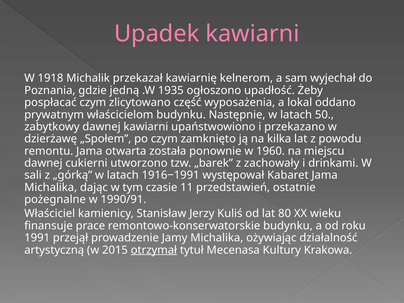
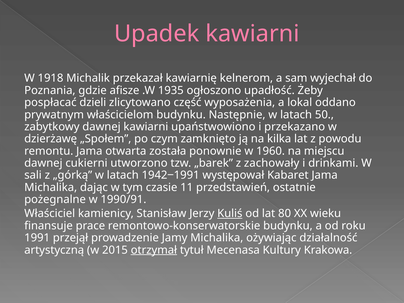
jedną: jedną -> afisze
pospłacać czym: czym -> dzieli
1916‒1991: 1916‒1991 -> 1942‒1991
Kuliś underline: none -> present
